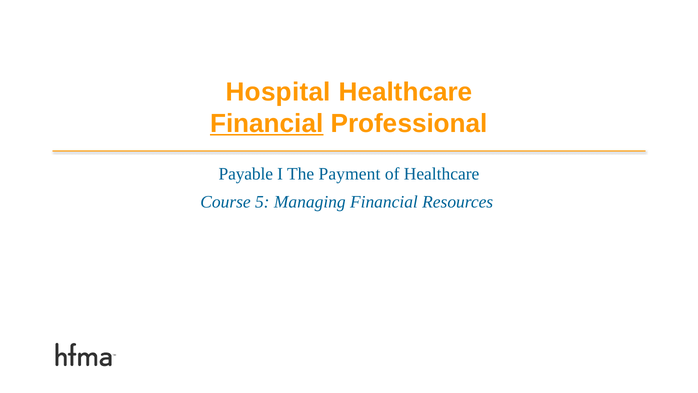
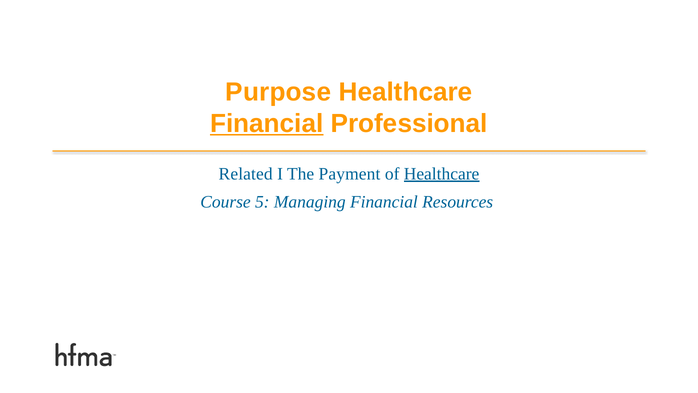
Hospital: Hospital -> Purpose
Payable: Payable -> Related
Healthcare at (442, 174) underline: none -> present
